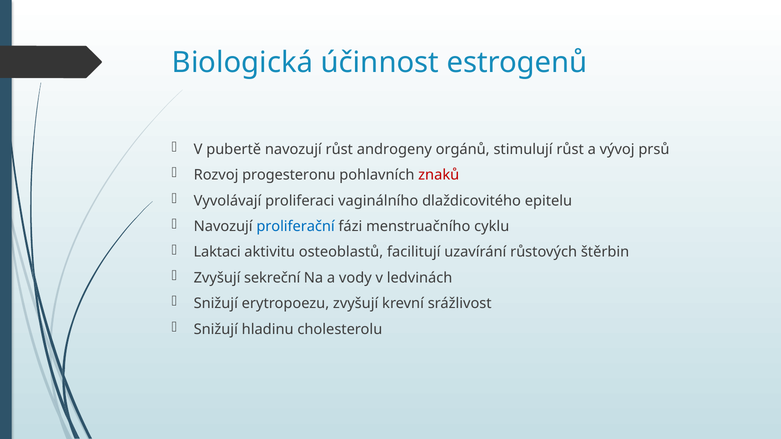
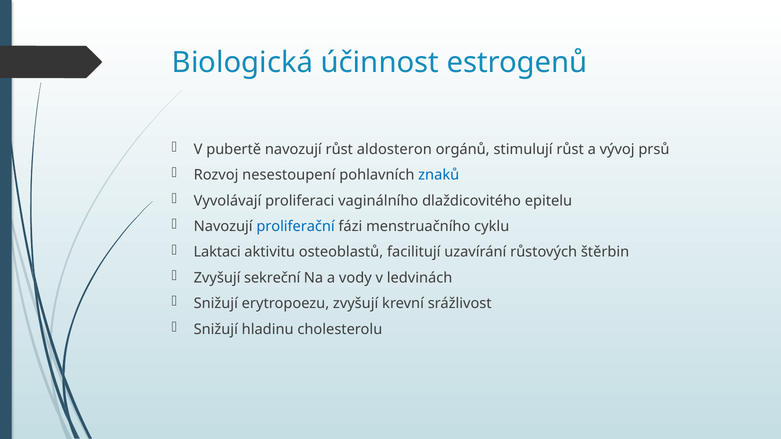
androgeny: androgeny -> aldosteron
progesteronu: progesteronu -> nesestoupení
znaků colour: red -> blue
